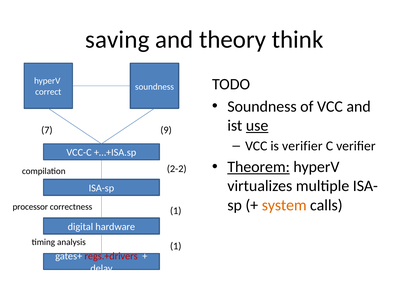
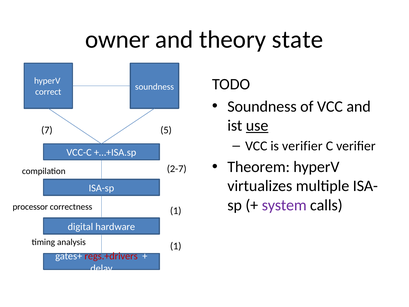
saving: saving -> owner
think: think -> state
9: 9 -> 5
Theorem underline: present -> none
2-2: 2-2 -> 2-7
system colour: orange -> purple
